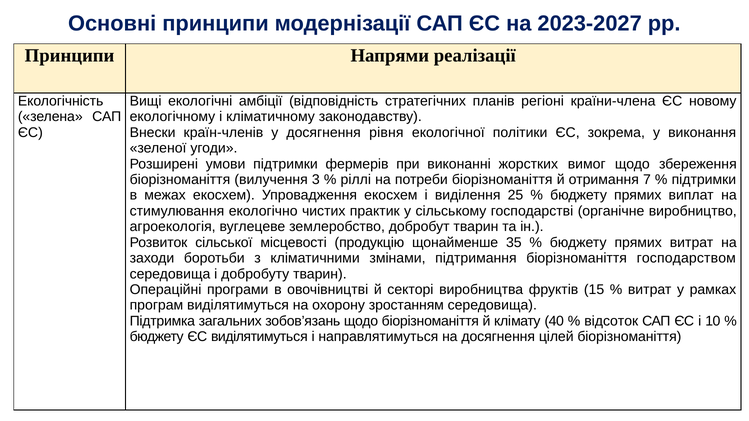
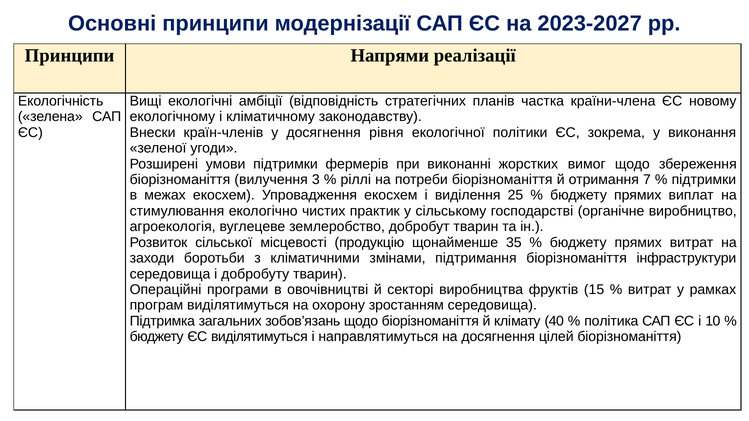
регіоні: регіоні -> частка
господарством: господарством -> інфраструктури
відсоток: відсоток -> політика
